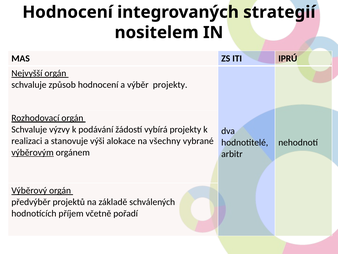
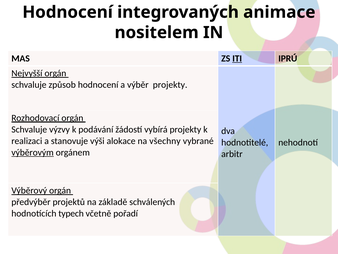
strategií: strategií -> animace
ITI underline: none -> present
příjem: příjem -> typech
